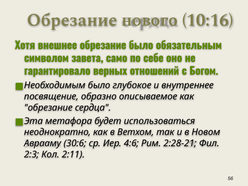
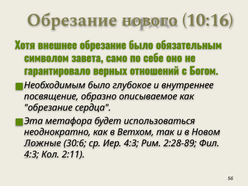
Аврааму: Аврааму -> Ложные
Иер 4:6: 4:6 -> 4:3
2:28-21: 2:28-21 -> 2:28-89
2:3 at (32, 154): 2:3 -> 4:3
